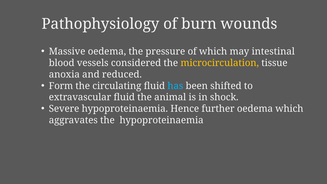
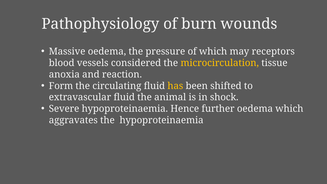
intestinal: intestinal -> receptors
reduced: reduced -> reaction
has colour: light blue -> yellow
